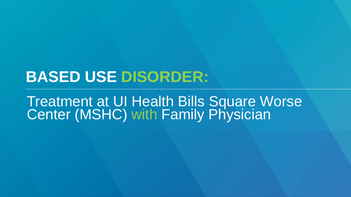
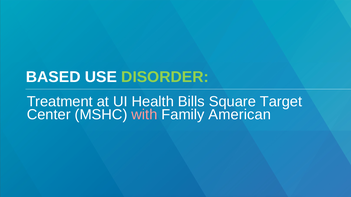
Worse: Worse -> Target
with colour: light green -> pink
Physician: Physician -> American
